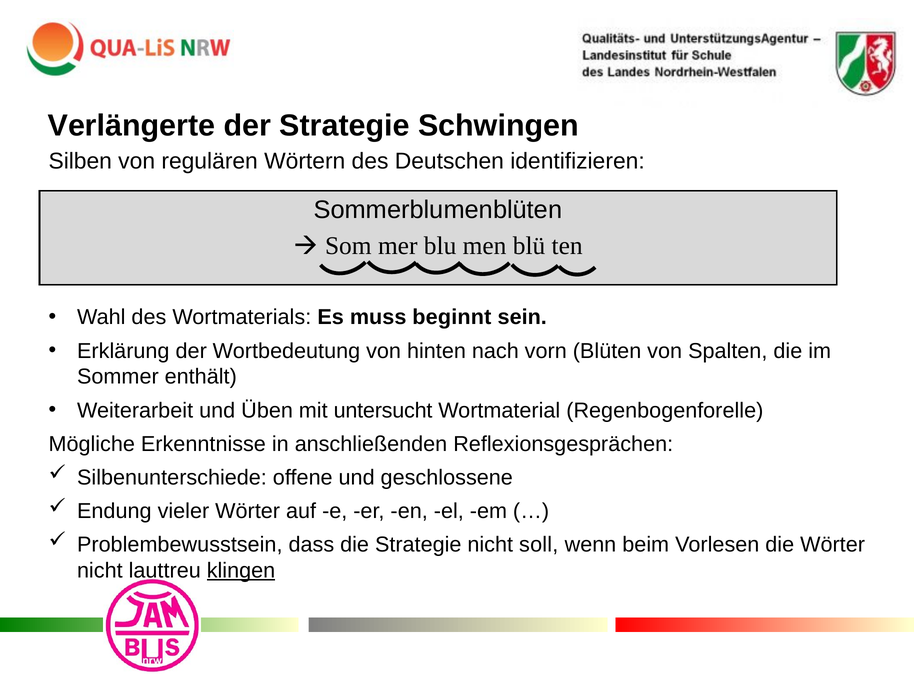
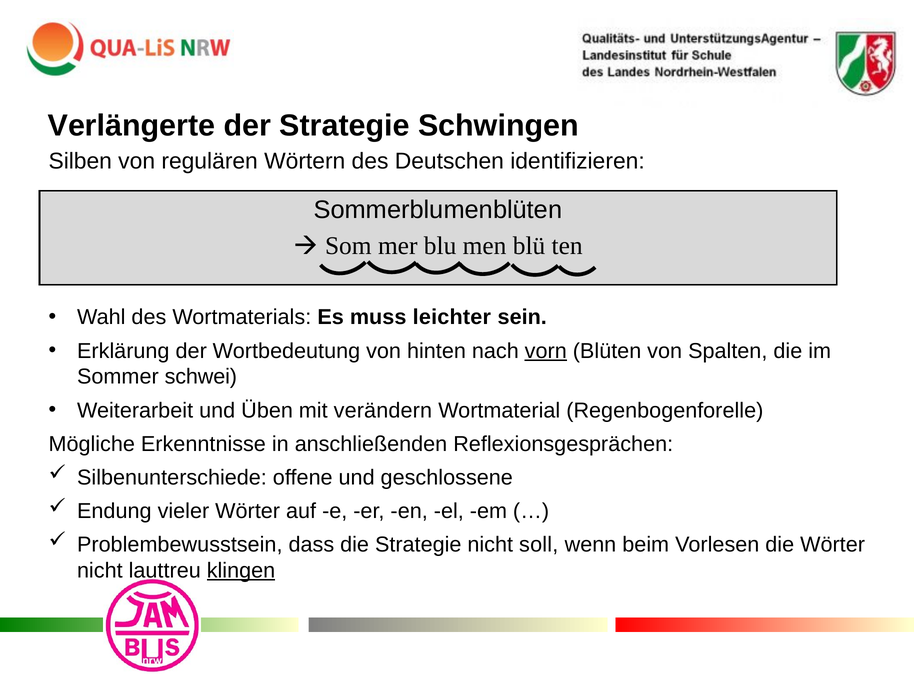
beginnt: beginnt -> leichter
vorn underline: none -> present
enthält: enthält -> schwei
untersucht: untersucht -> verändern
